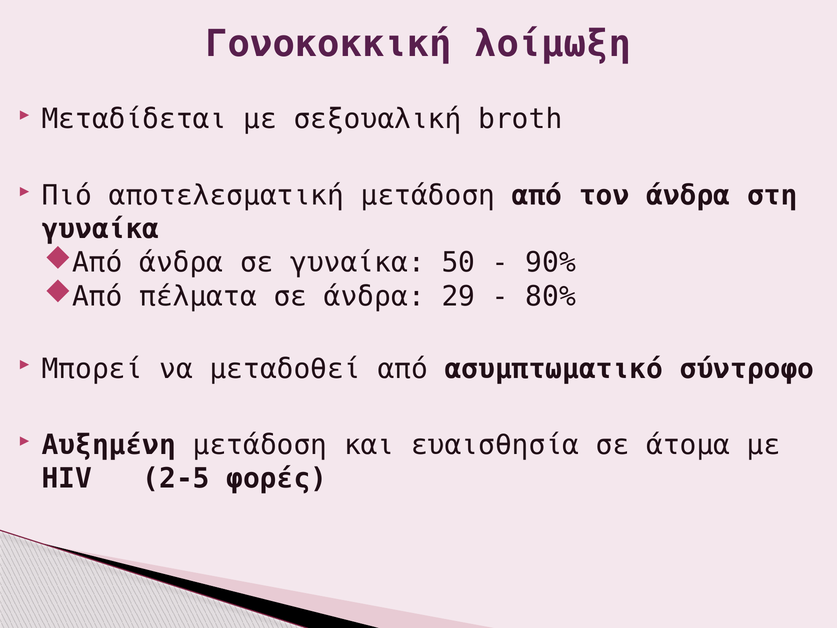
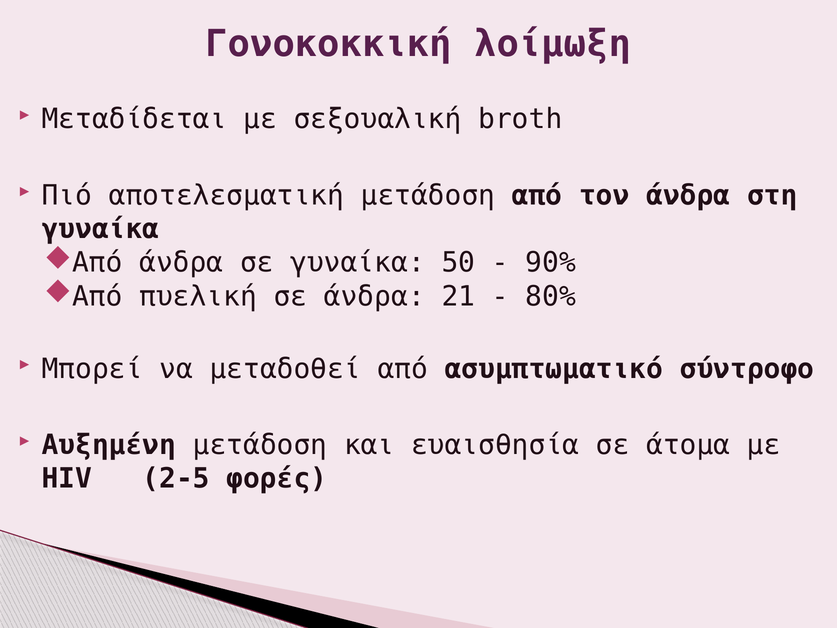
πέλματα: πέλματα -> πυελική
29: 29 -> 21
